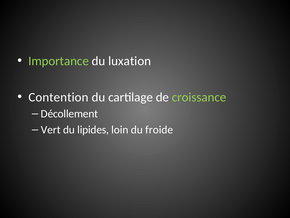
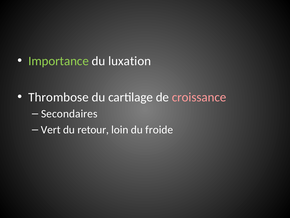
Contention: Contention -> Thrombose
croissance colour: light green -> pink
Décollement: Décollement -> Secondaires
lipides: lipides -> retour
